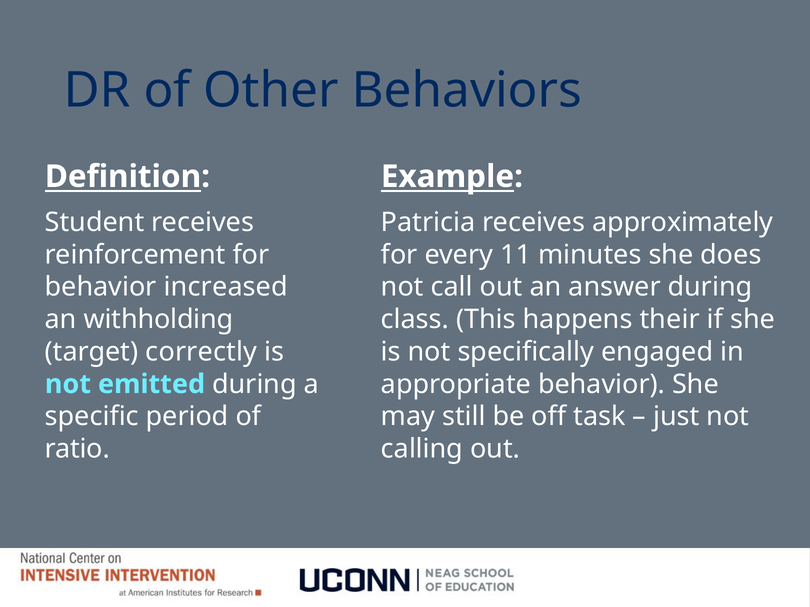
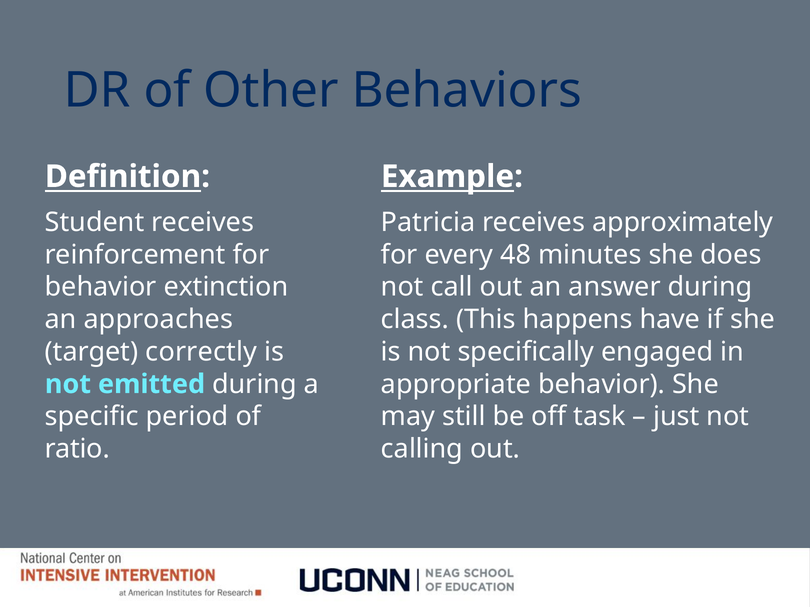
11: 11 -> 48
increased: increased -> extinction
withholding: withholding -> approaches
their: their -> have
